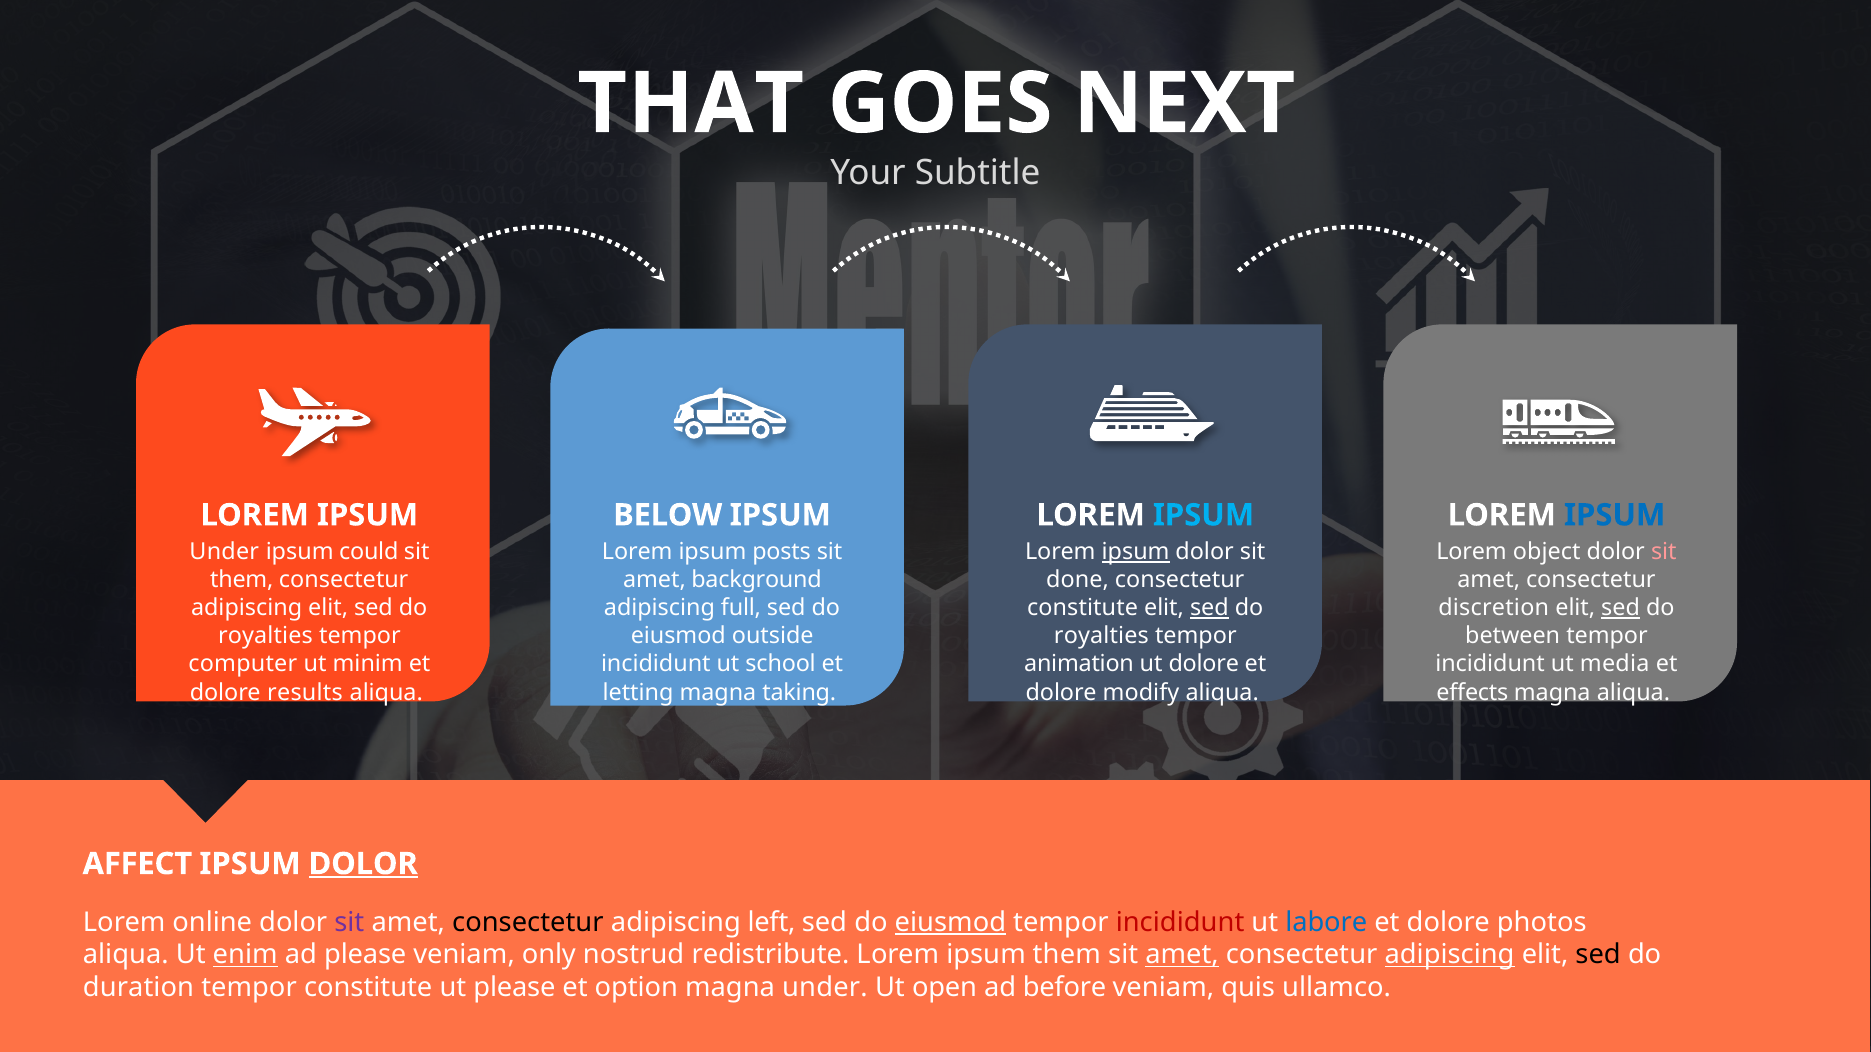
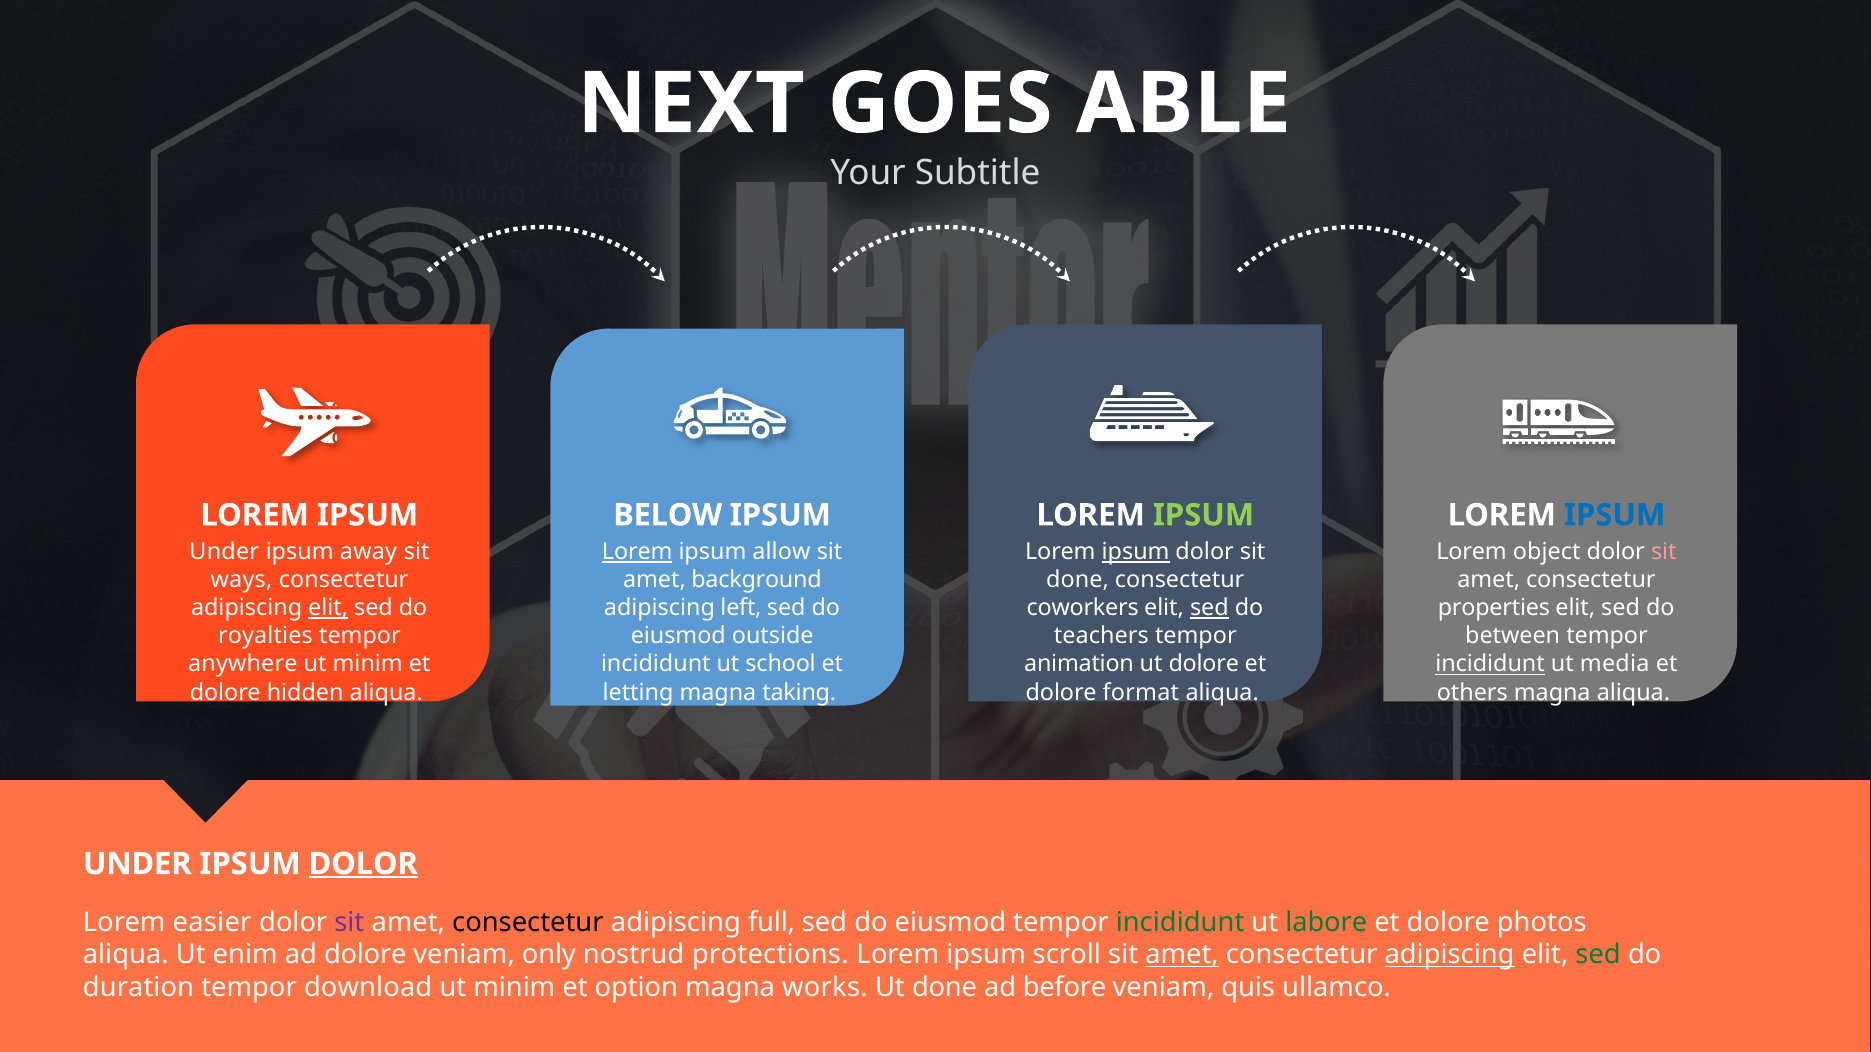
THAT: THAT -> NEXT
NEXT: NEXT -> ABLE
IPSUM at (1203, 515) colour: light blue -> light green
could: could -> away
Lorem at (637, 552) underline: none -> present
posts: posts -> allow
them at (242, 580): them -> ways
elit at (328, 608) underline: none -> present
full: full -> left
constitute at (1083, 608): constitute -> coworkers
discretion: discretion -> properties
sed at (1621, 608) underline: present -> none
royalties at (1101, 636): royalties -> teachers
computer: computer -> anywhere
incididunt at (1490, 665) underline: none -> present
results: results -> hidden
modify: modify -> format
effects: effects -> others
AFFECT at (137, 864): AFFECT -> UNDER
online: online -> easier
left: left -> full
eiusmod at (950, 922) underline: present -> none
incididunt at (1180, 922) colour: red -> green
labore colour: blue -> green
enim underline: present -> none
ad please: please -> dolore
redistribute: redistribute -> protections
ipsum them: them -> scroll
sed at (1598, 955) colour: black -> green
tempor constitute: constitute -> download
please at (514, 988): please -> minim
magna under: under -> works
Ut open: open -> done
